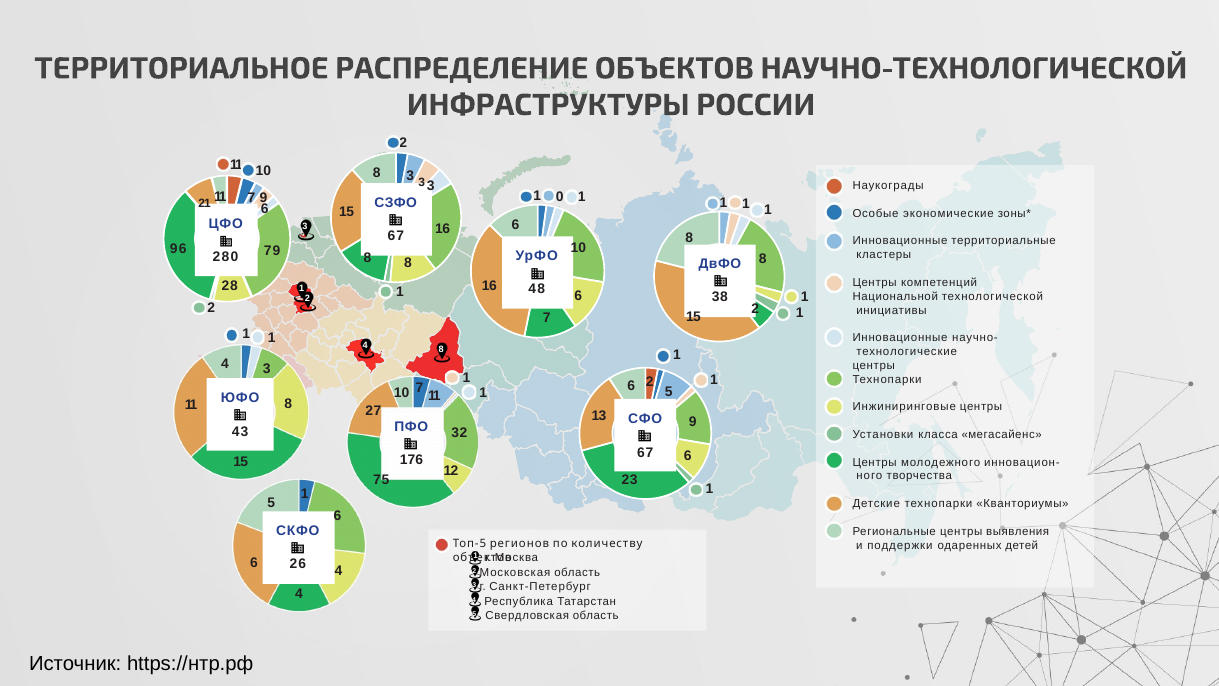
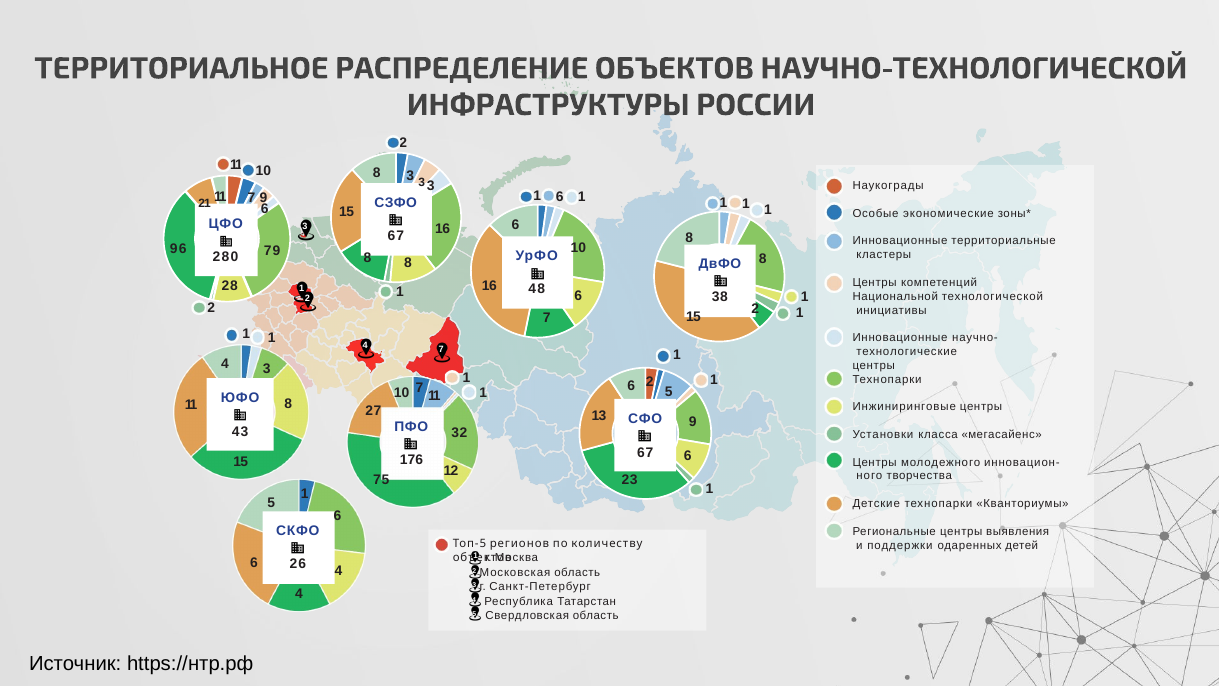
0 at (560, 197): 0 -> 6
4 8: 8 -> 7
